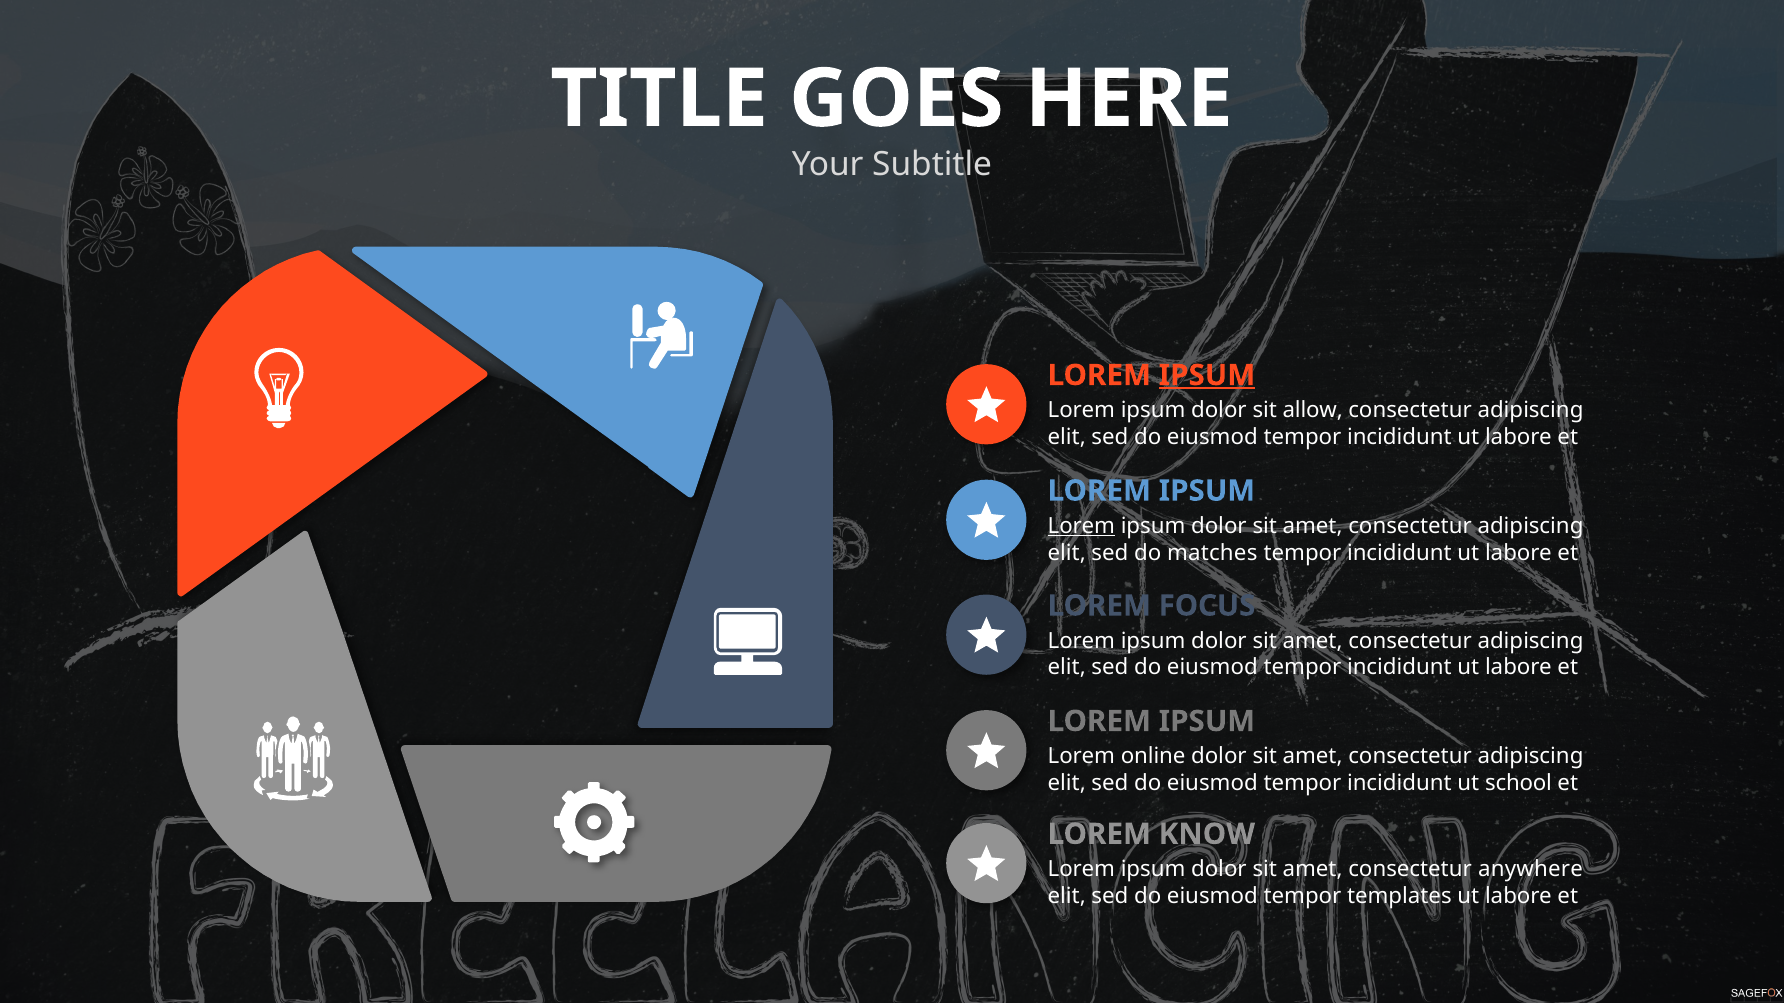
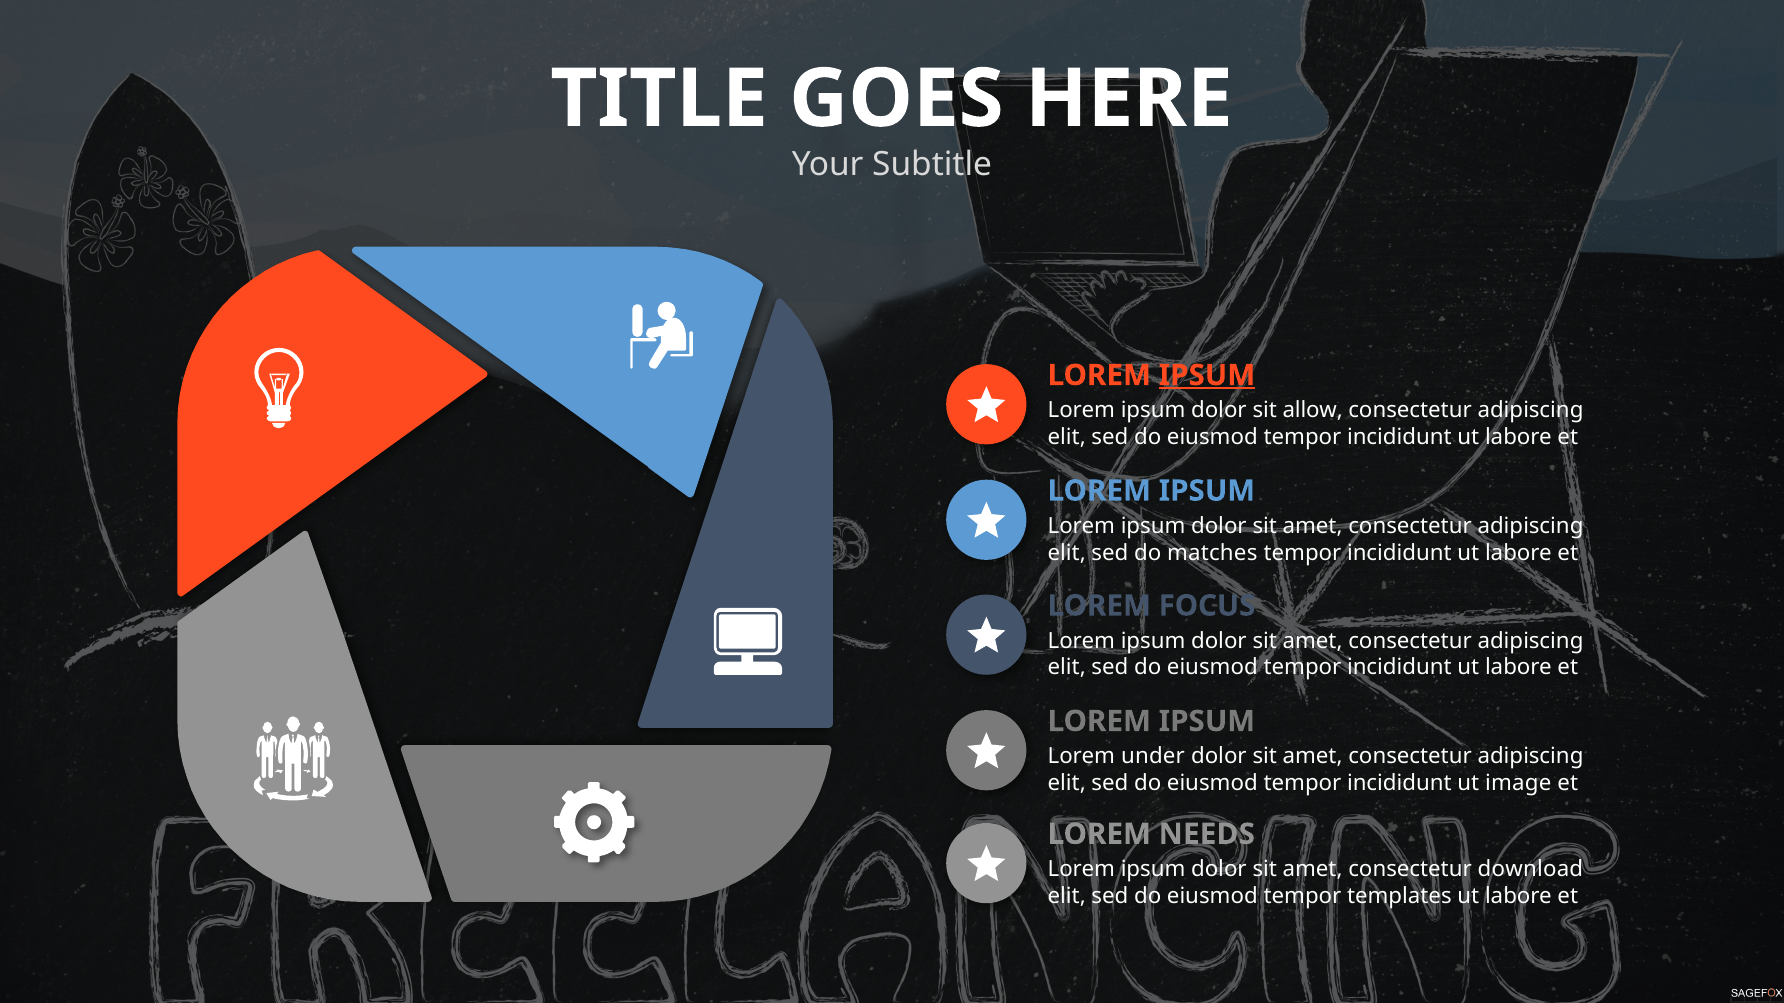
Lorem at (1081, 526) underline: present -> none
online: online -> under
school: school -> image
KNOW: KNOW -> NEEDS
anywhere: anywhere -> download
